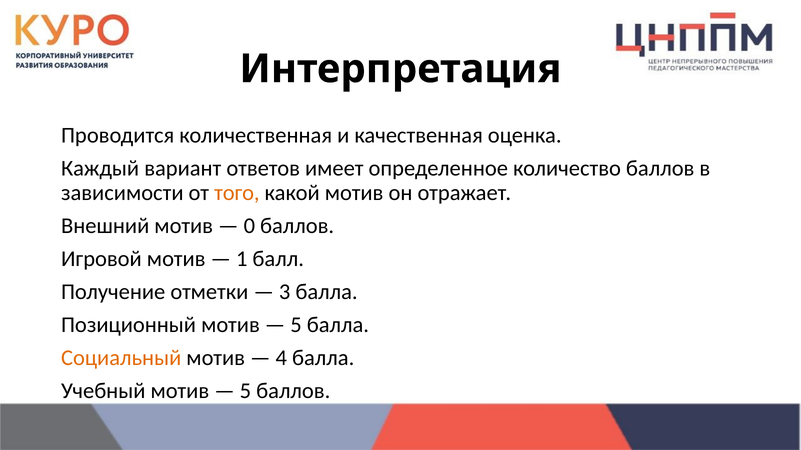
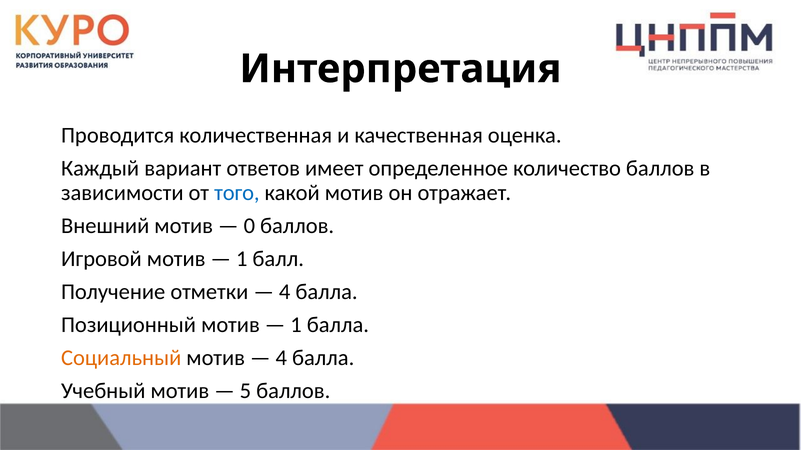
того colour: orange -> blue
3 at (285, 292): 3 -> 4
5 at (296, 325): 5 -> 1
